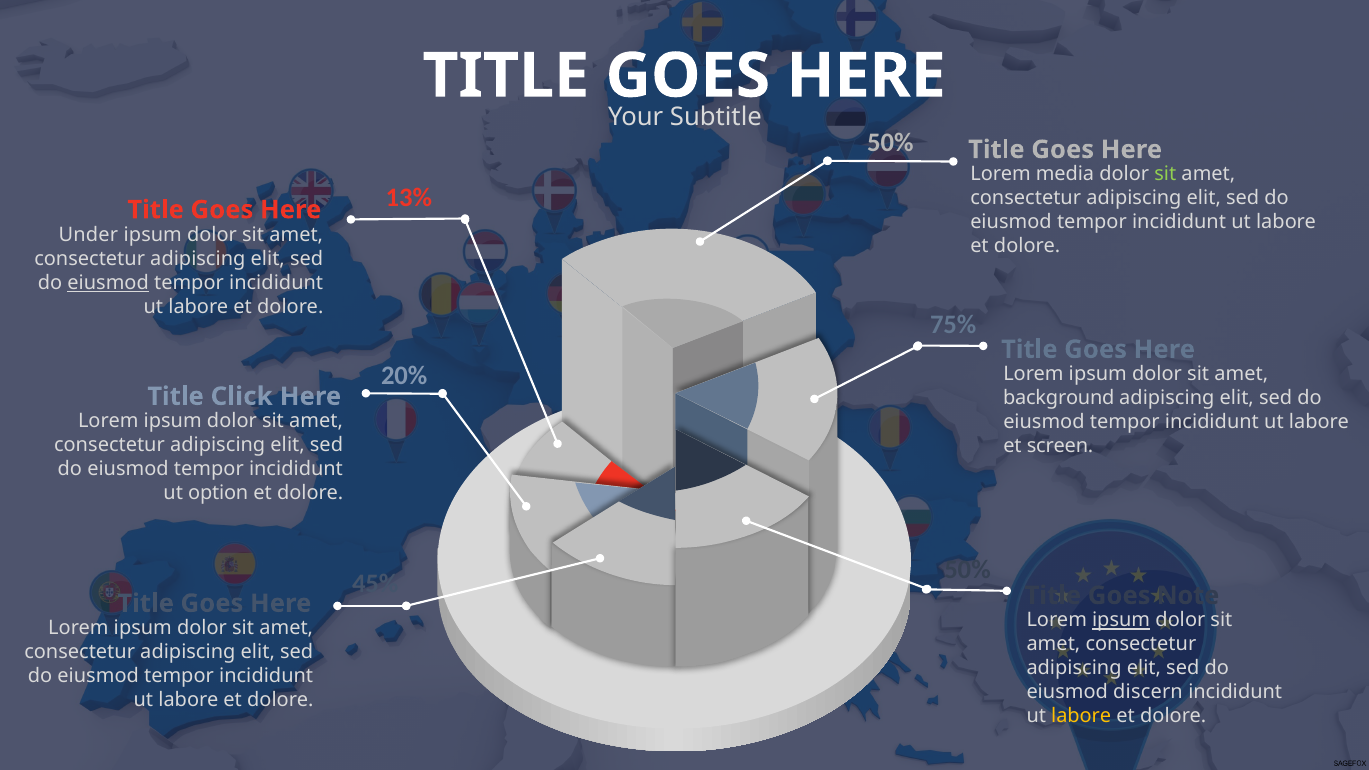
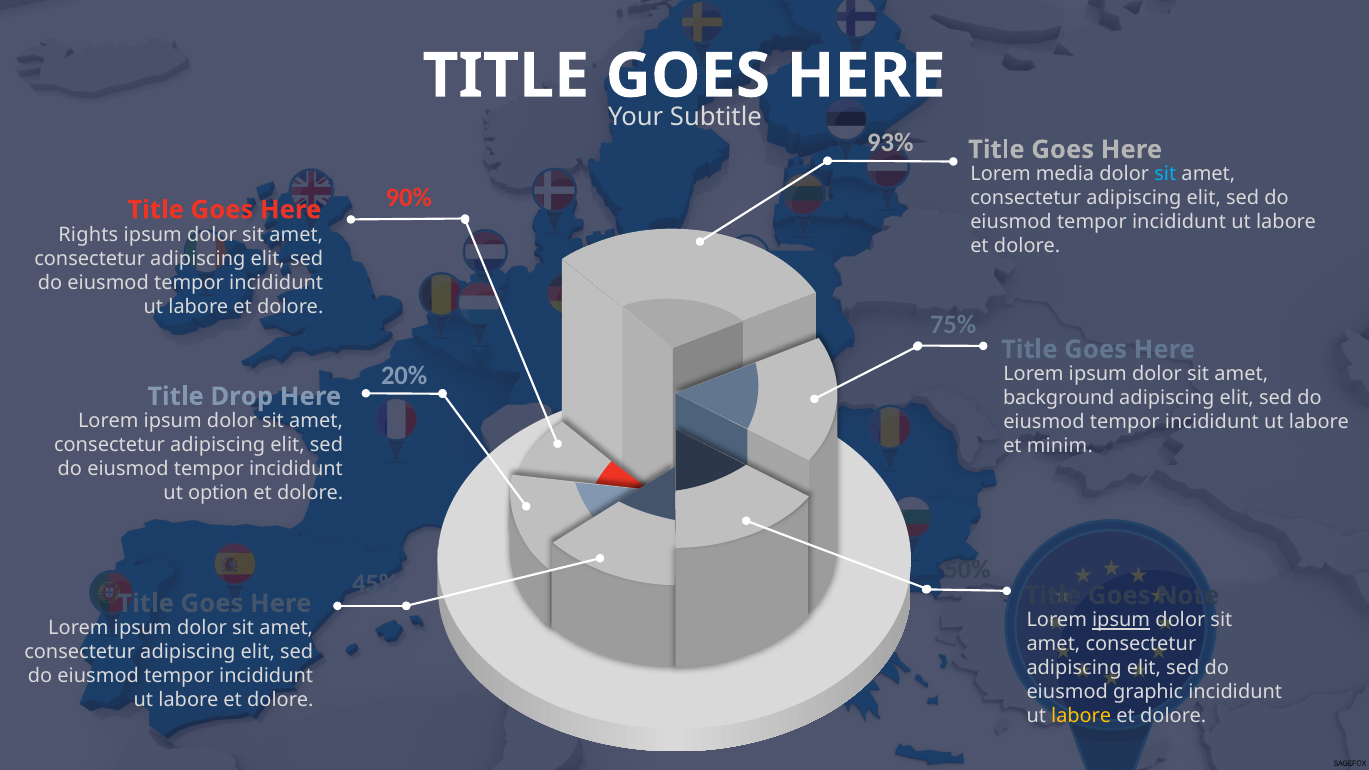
50% at (890, 143): 50% -> 93%
sit at (1165, 174) colour: light green -> light blue
13%: 13% -> 90%
Under: Under -> Rights
eiusmod at (108, 283) underline: present -> none
Click: Click -> Drop
screen: screen -> minim
discern: discern -> graphic
